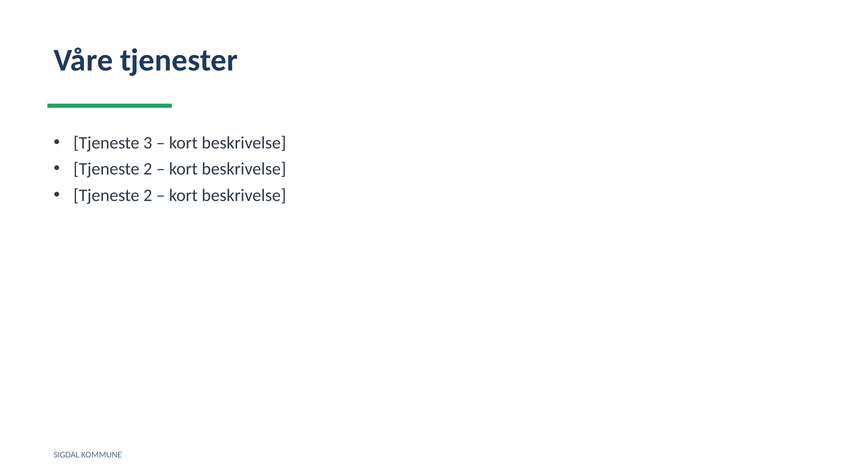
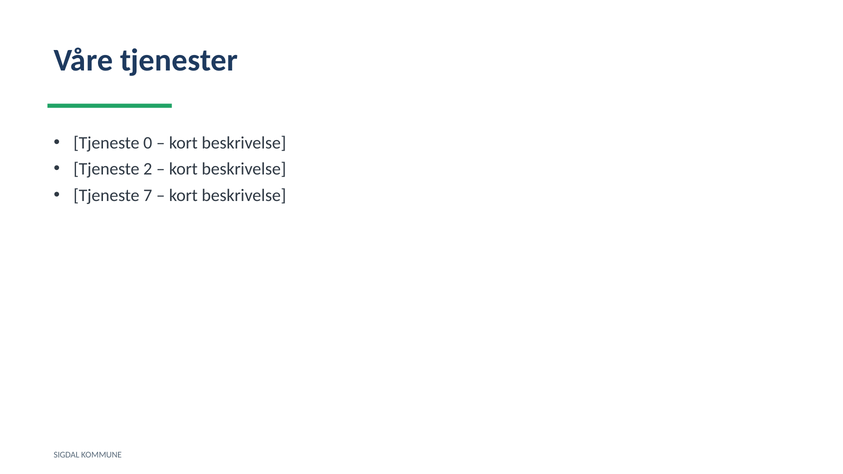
3: 3 -> 0
2 at (148, 195): 2 -> 7
